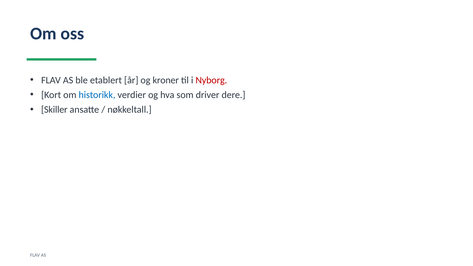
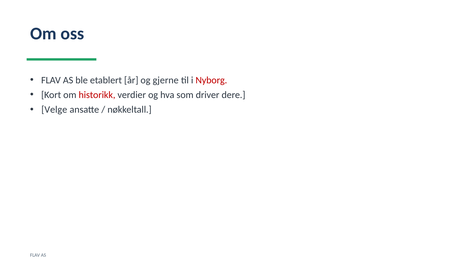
kroner: kroner -> gjerne
historikk colour: blue -> red
Skiller: Skiller -> Velge
